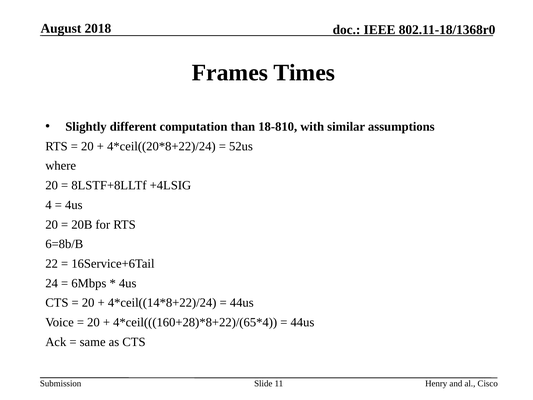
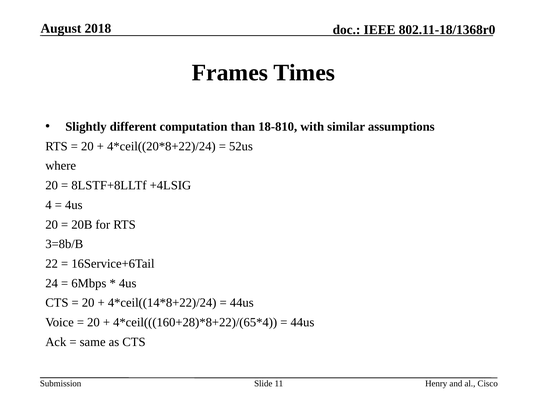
6=8b/B: 6=8b/B -> 3=8b/B
